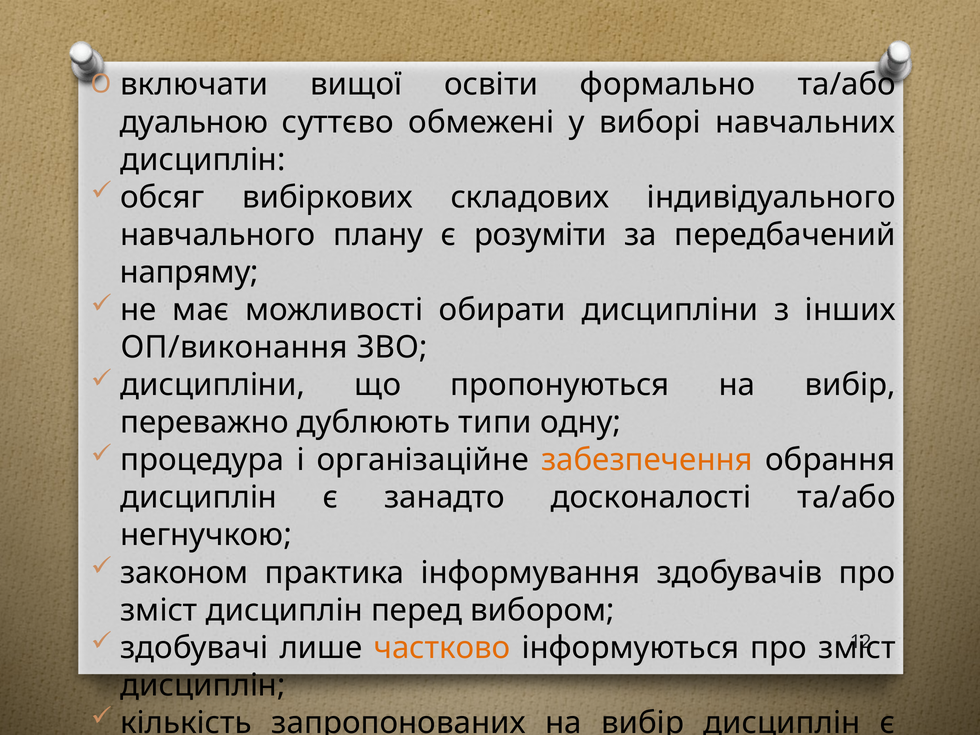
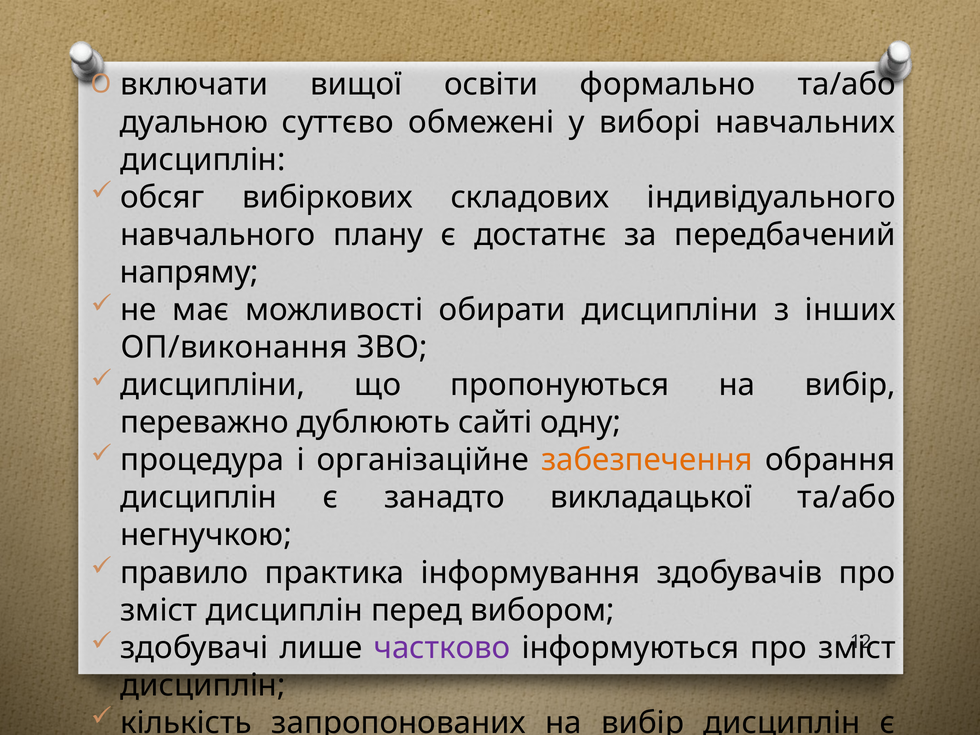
розуміти: розуміти -> достатнє
типи: типи -> сайті
досконалості: досконалості -> викладацької
законом: законом -> правило
частково colour: orange -> purple
